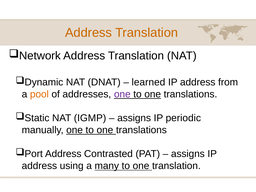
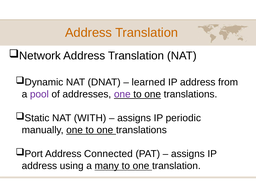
pool colour: orange -> purple
IGMP: IGMP -> WITH
Contrasted: Contrasted -> Connected
